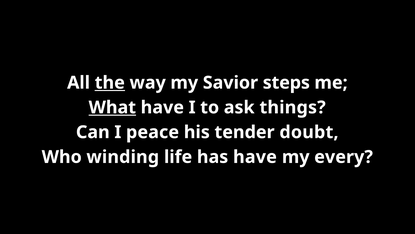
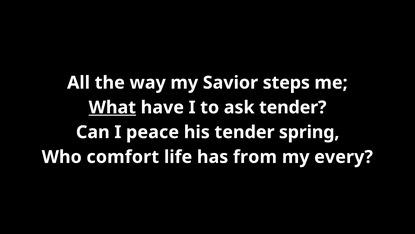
the underline: present -> none
ask things: things -> tender
doubt: doubt -> spring
winding: winding -> comfort
has have: have -> from
